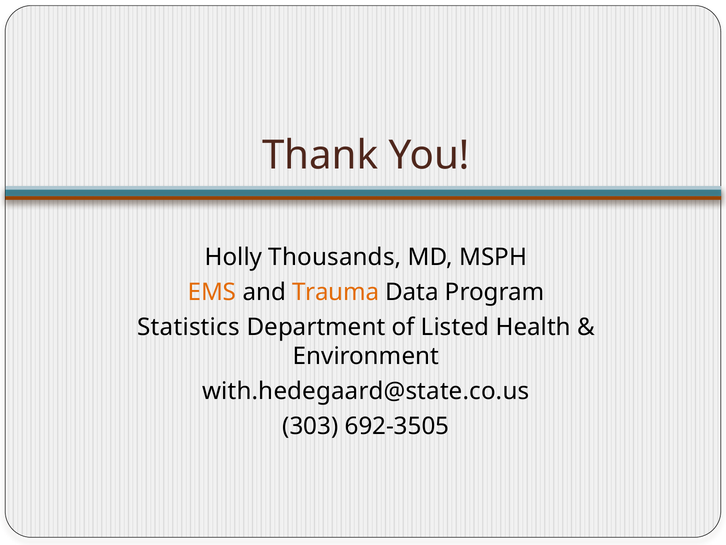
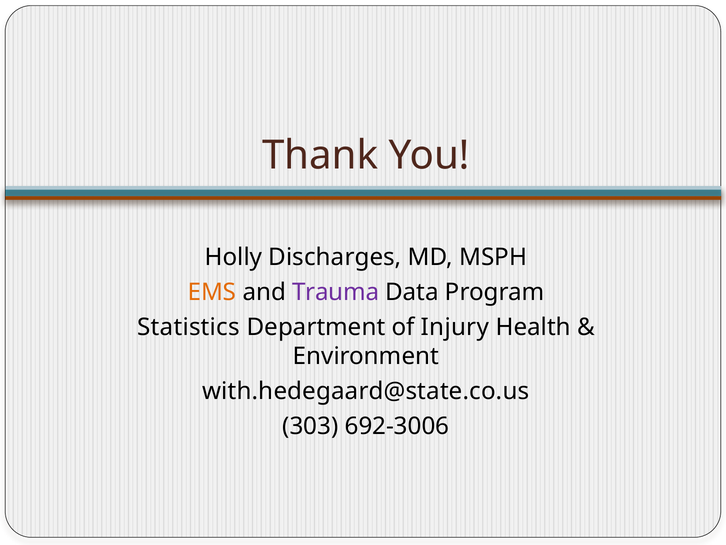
Thousands: Thousands -> Discharges
Trauma colour: orange -> purple
Listed: Listed -> Injury
692-3505: 692-3505 -> 692-3006
